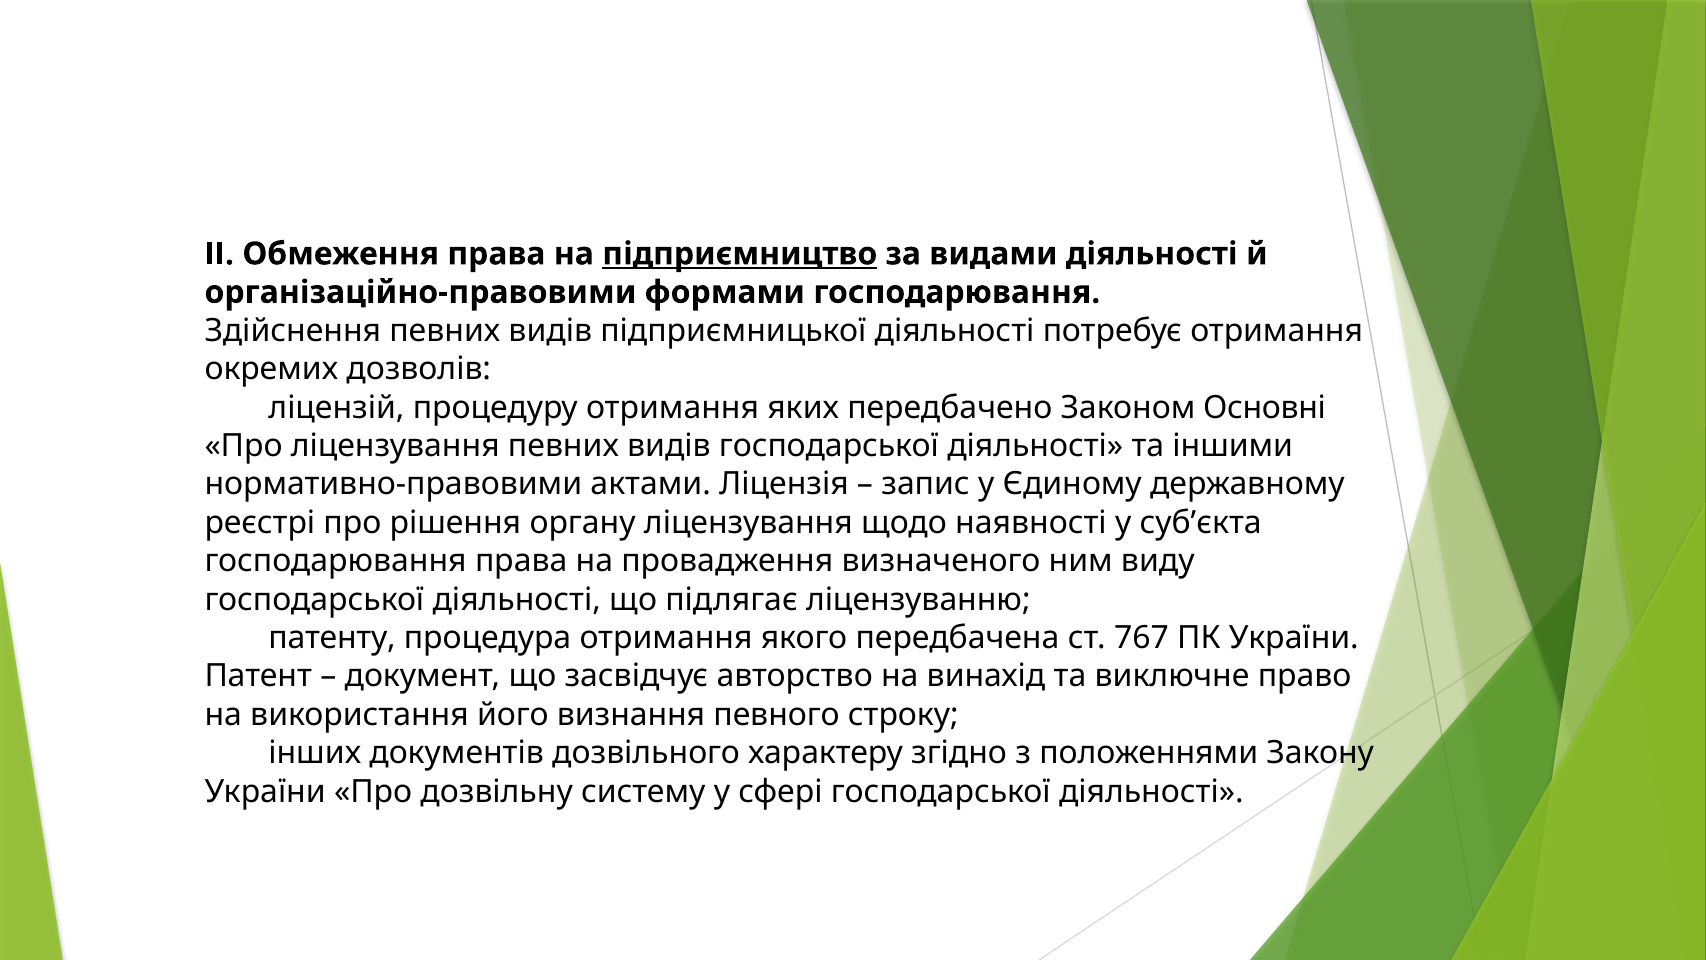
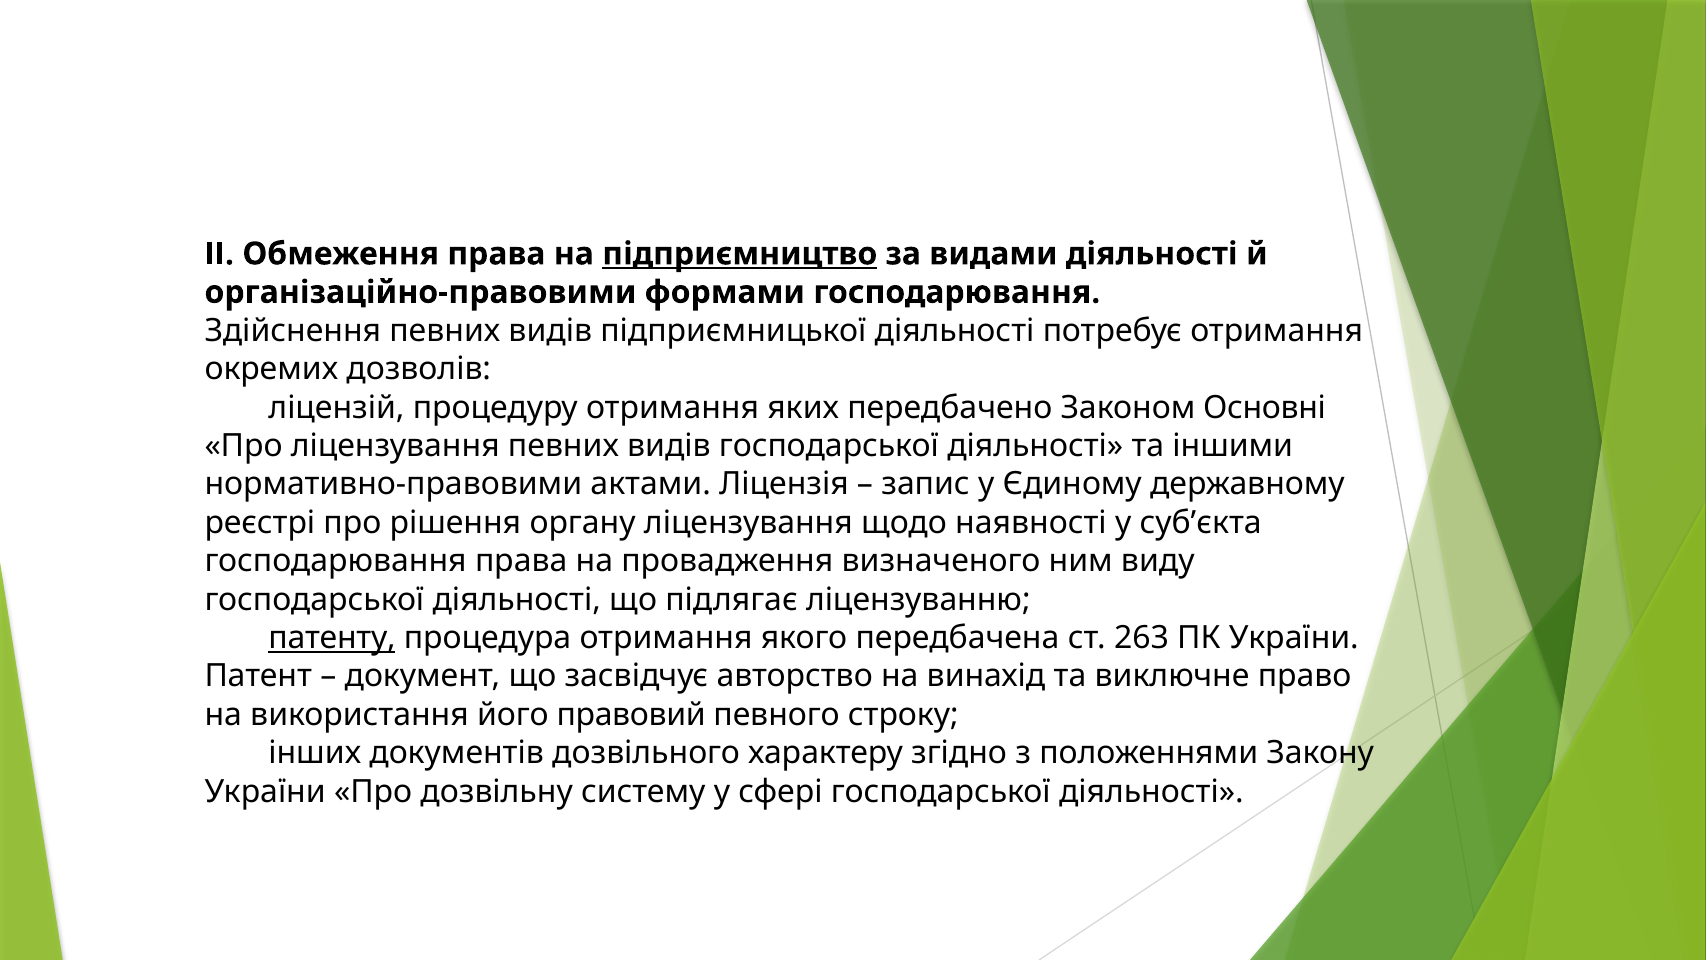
патенту underline: none -> present
767: 767 -> 263
визнання: визнання -> правовий
